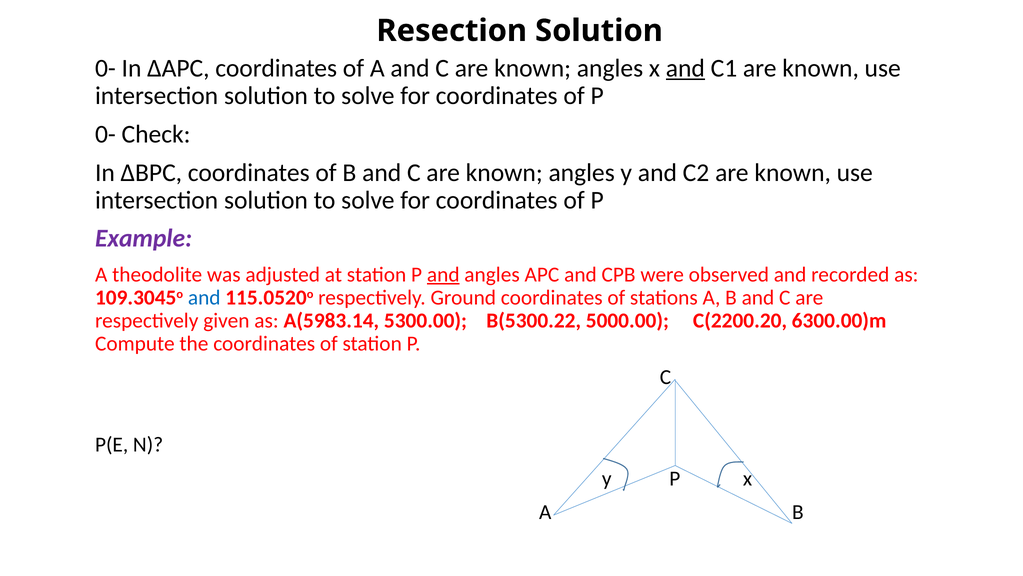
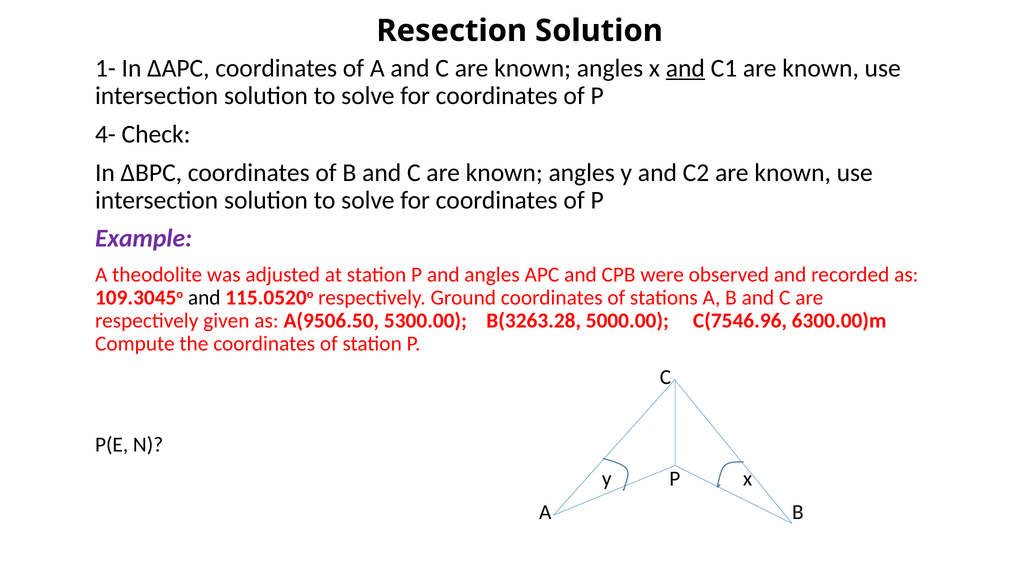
0- at (105, 68): 0- -> 1-
0- at (105, 134): 0- -> 4-
and at (443, 274) underline: present -> none
and at (204, 297) colour: blue -> black
A(5983.14: A(5983.14 -> A(9506.50
B(5300.22: B(5300.22 -> B(3263.28
C(2200.20: C(2200.20 -> C(7546.96
